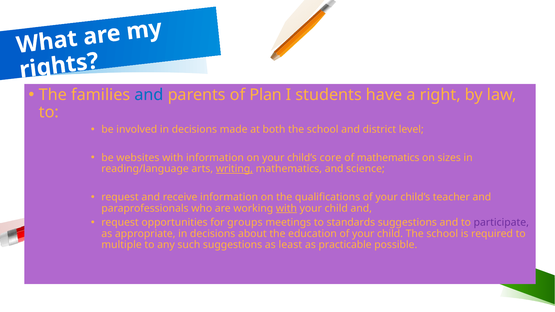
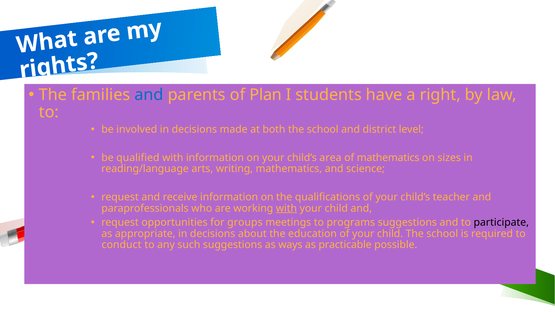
websites: websites -> qualified
core: core -> area
writing underline: present -> none
standards: standards -> programs
participate colour: purple -> black
multiple: multiple -> conduct
least: least -> ways
